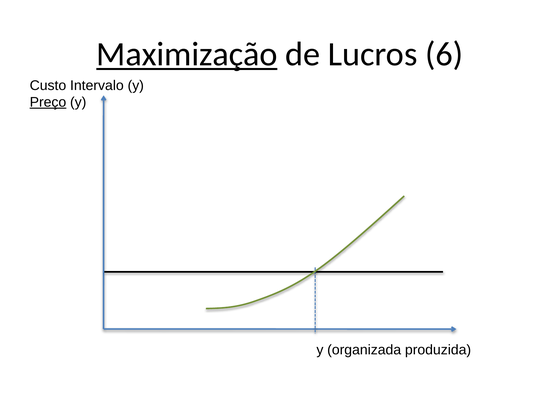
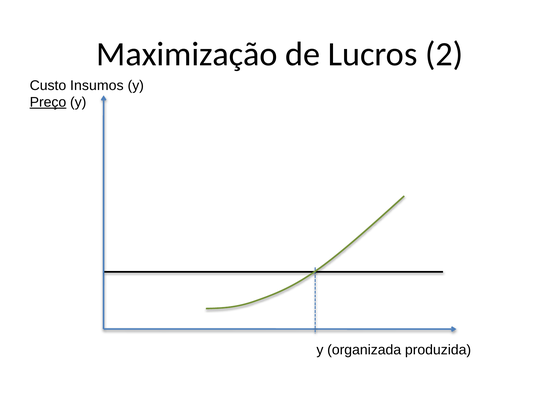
Maximização underline: present -> none
6: 6 -> 2
Intervalo: Intervalo -> Insumos
